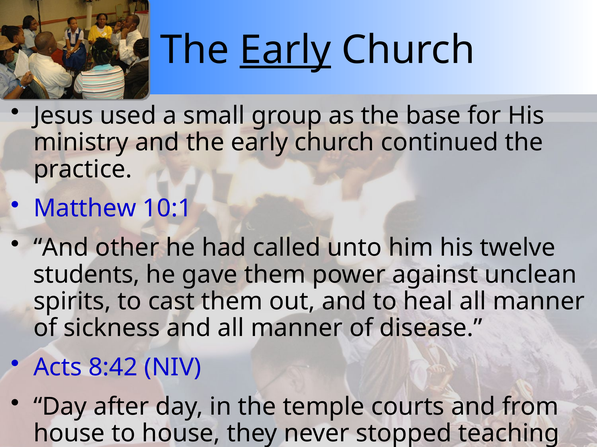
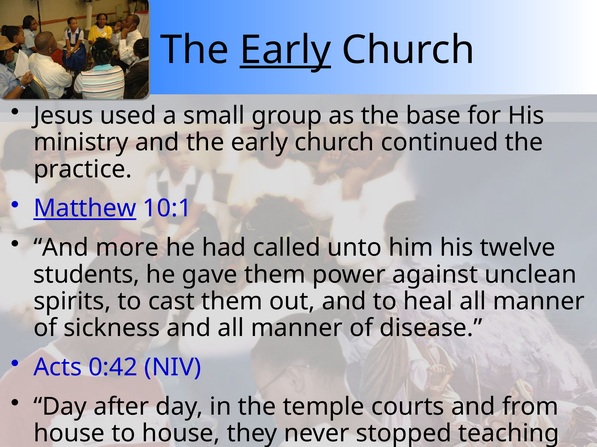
Matthew underline: none -> present
other: other -> more
8:42: 8:42 -> 0:42
